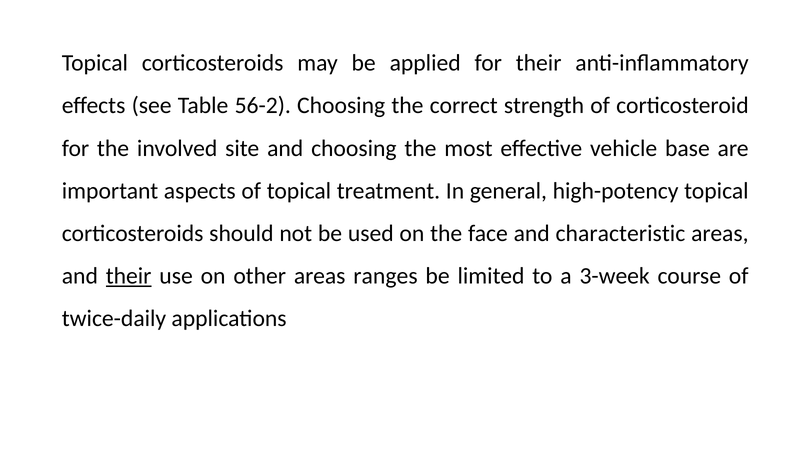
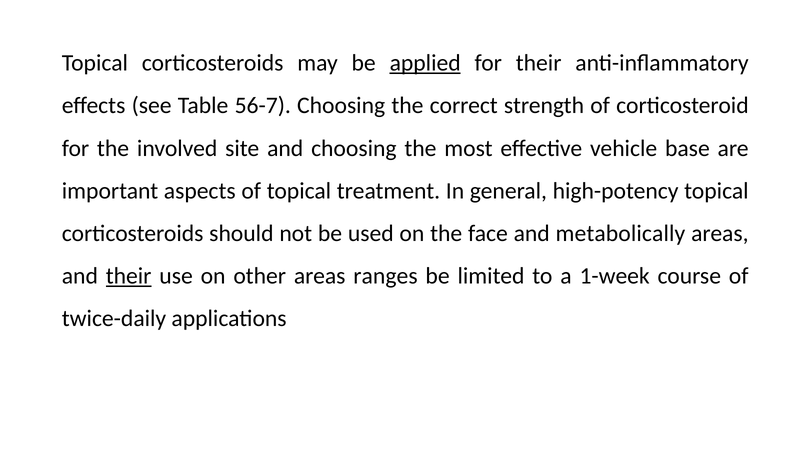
applied underline: none -> present
56-2: 56-2 -> 56-7
characteristic: characteristic -> metabolically
3-week: 3-week -> 1-week
